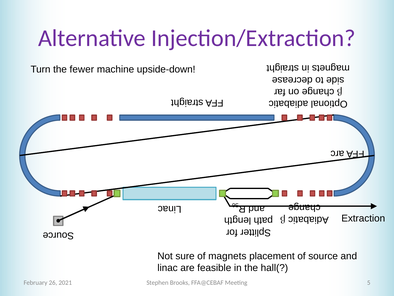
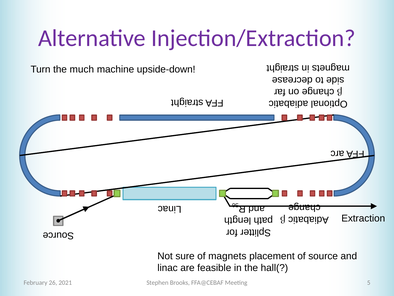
fewer: fewer -> much
